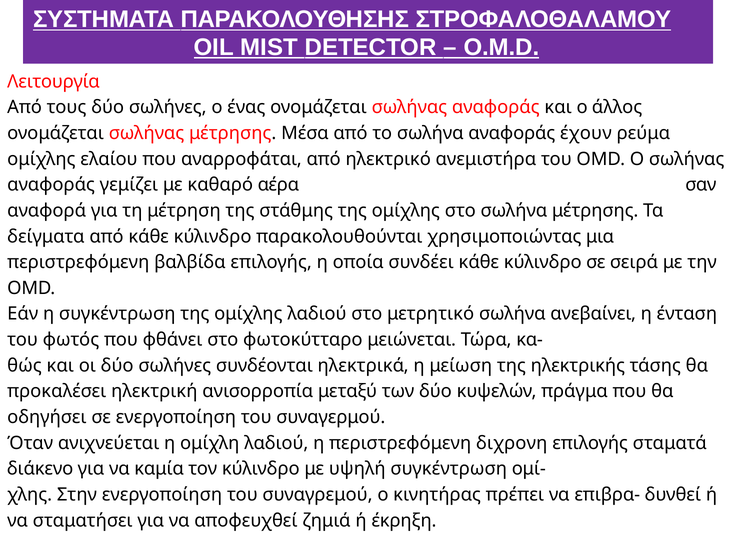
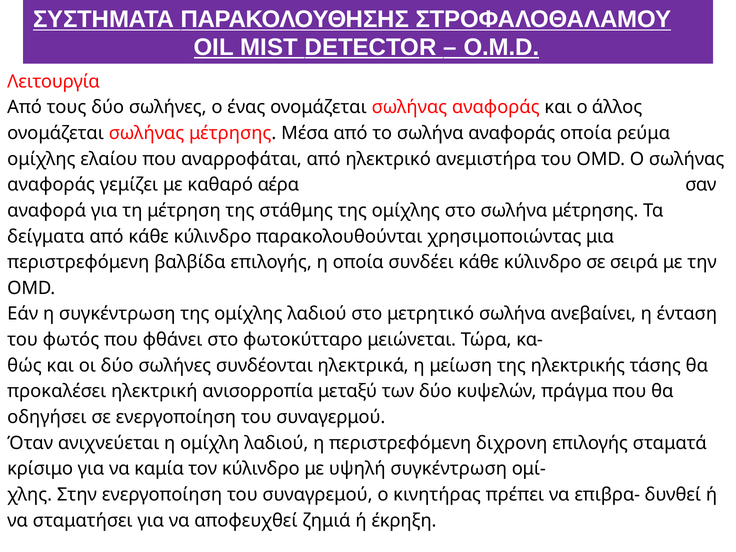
αναφοράς έχουν: έχουν -> οποία
διάκενο: διάκενο -> κρίσιμο
